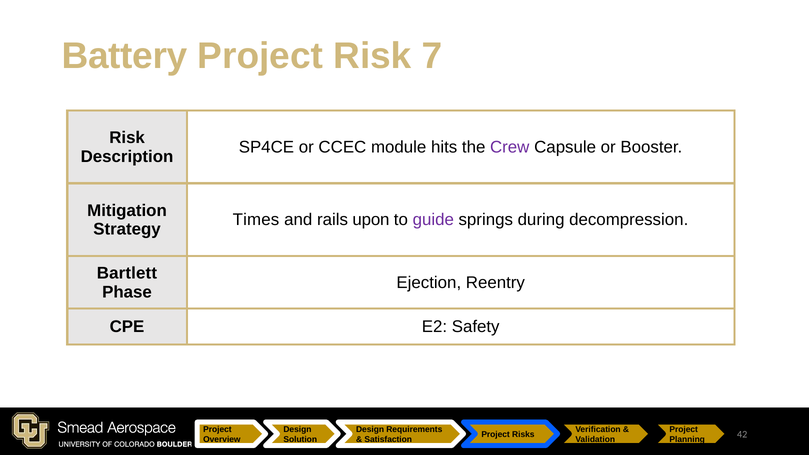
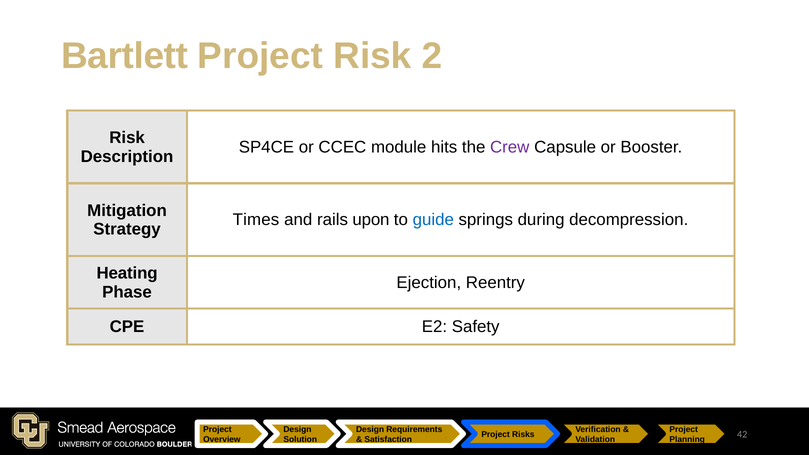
Battery: Battery -> Bartlett
7: 7 -> 2
guide colour: purple -> blue
Bartlett: Bartlett -> Heating
